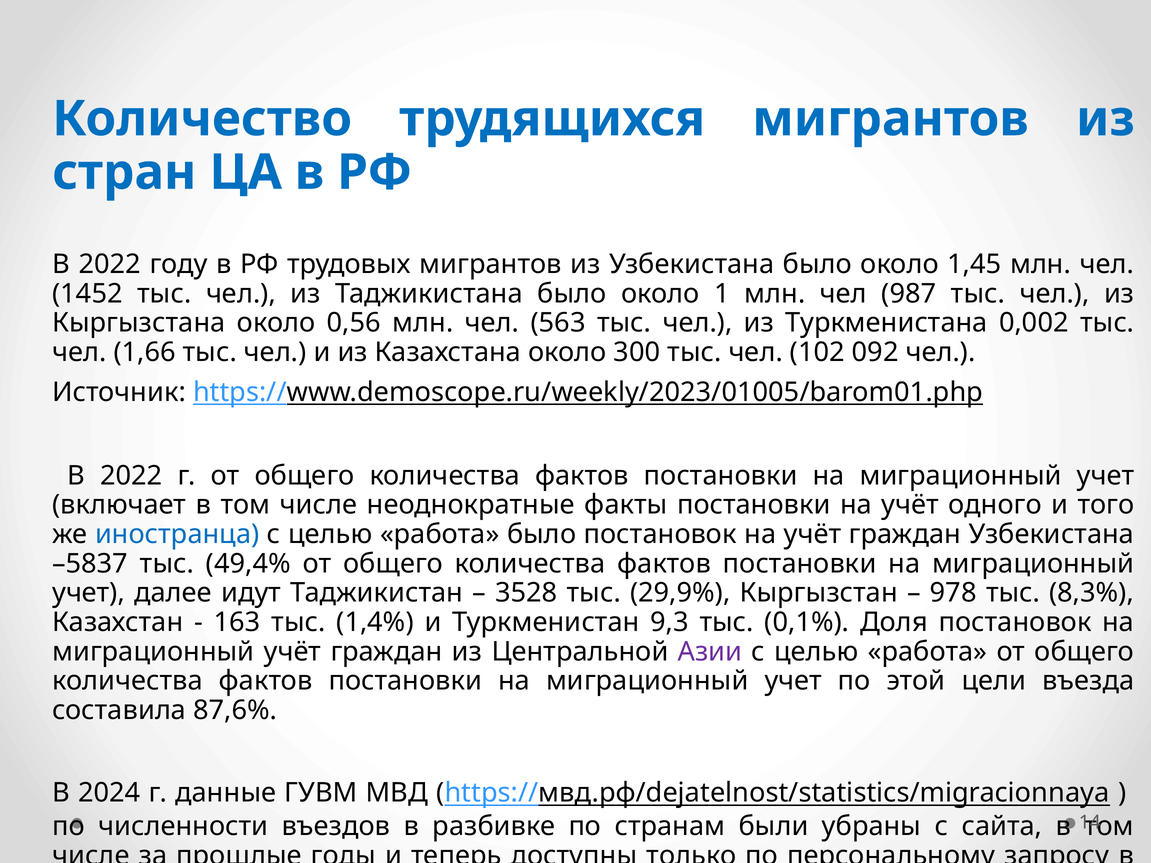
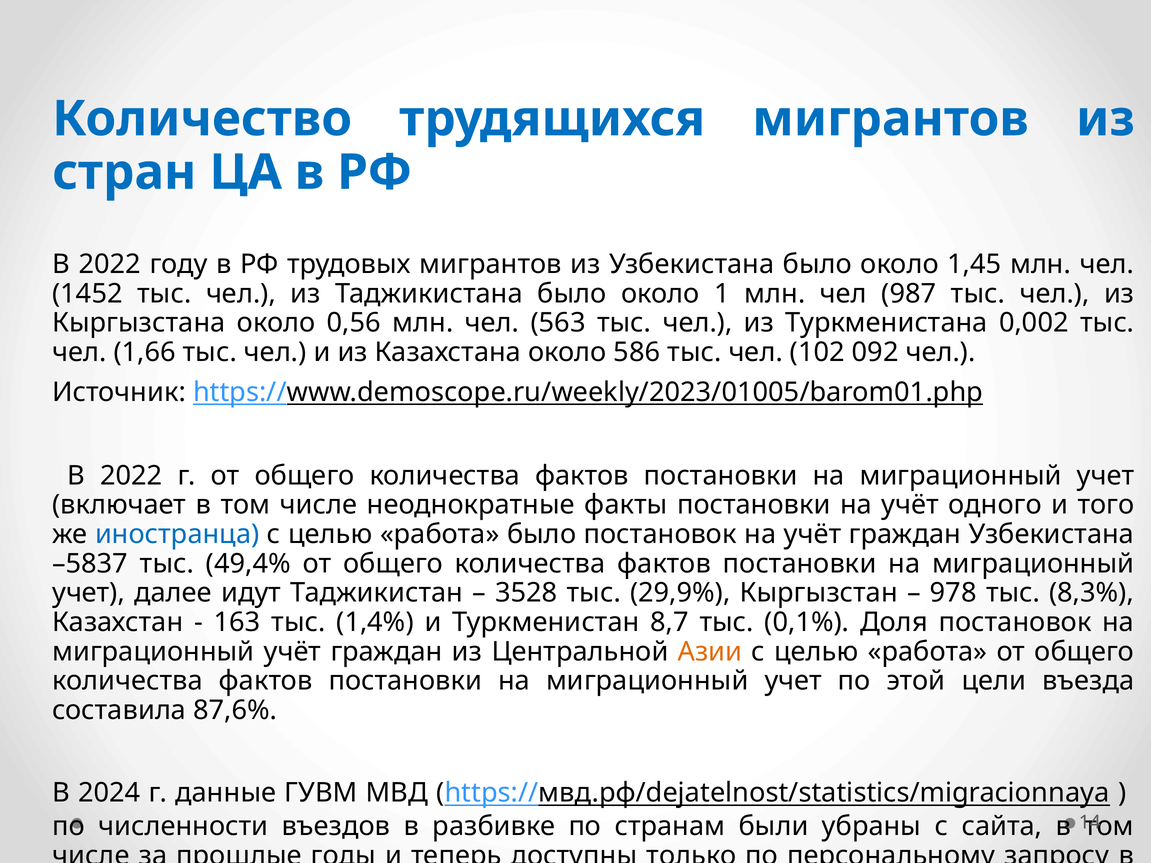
300: 300 -> 586
9,3: 9,3 -> 8,7
Азии colour: purple -> orange
